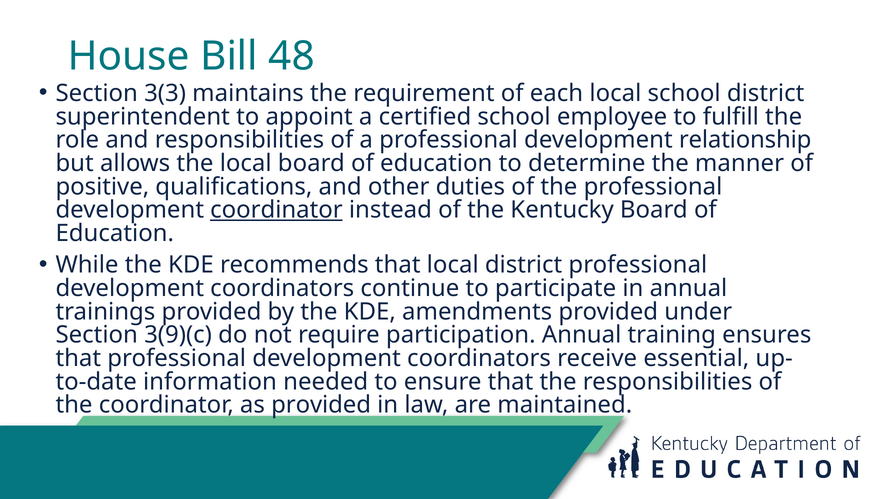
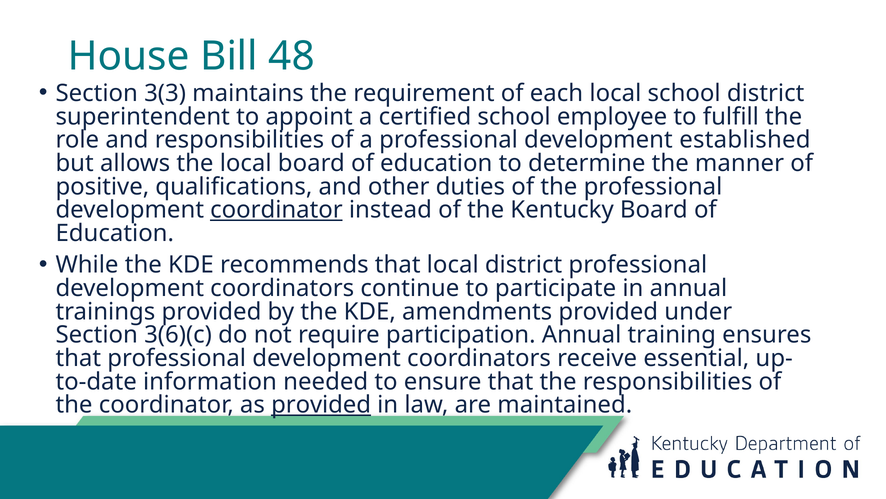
relationship: relationship -> established
3(9)(c: 3(9)(c -> 3(6)(c
provided at (321, 405) underline: none -> present
